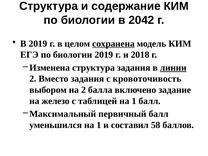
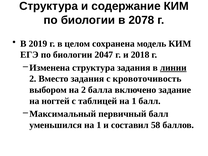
2042: 2042 -> 2078
сохранена underline: present -> none
биологии 2019: 2019 -> 2047
железо: железо -> ногтей
